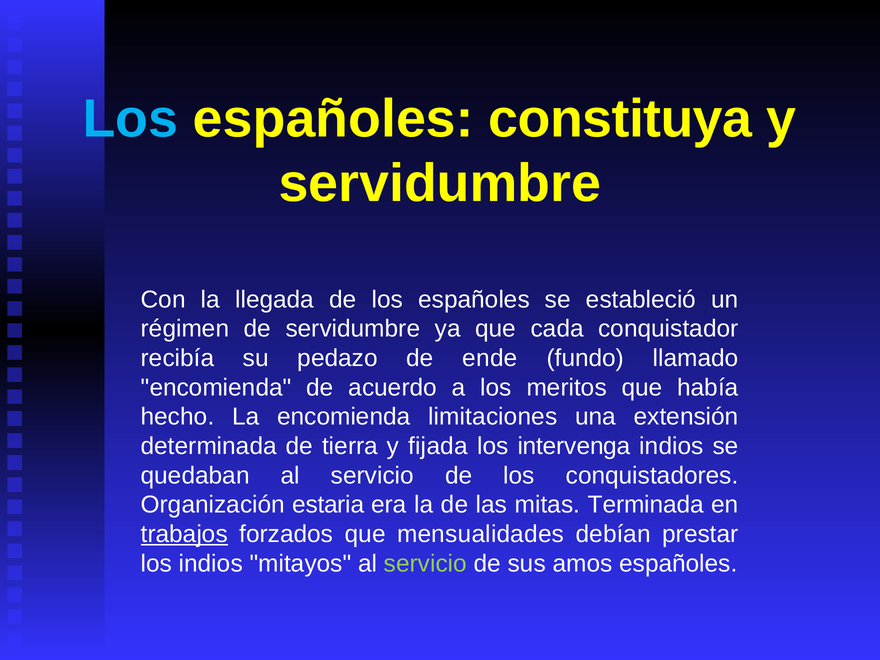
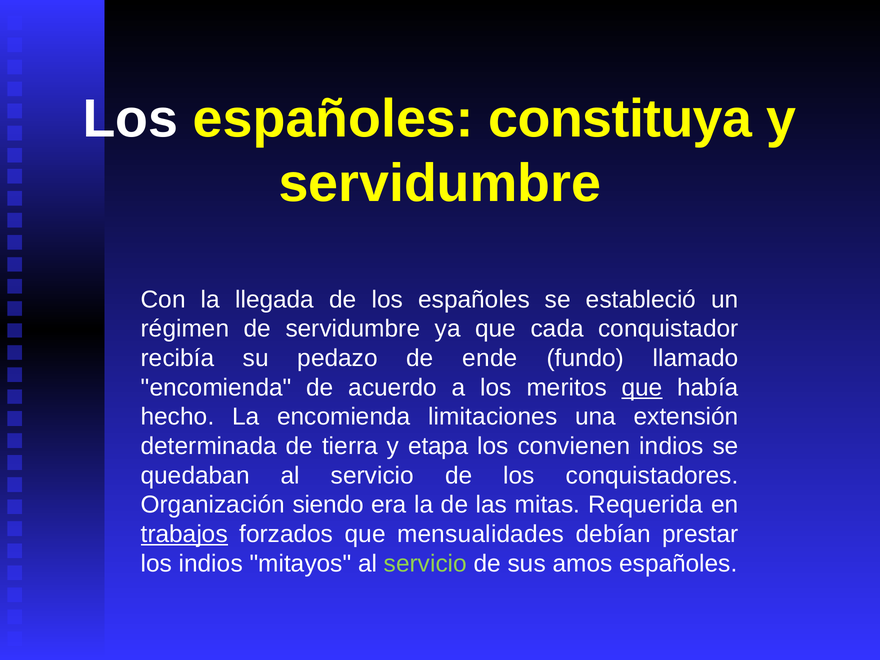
Los at (130, 119) colour: light blue -> white
que at (642, 388) underline: none -> present
fijada: fijada -> etapa
intervenga: intervenga -> convienen
estaria: estaria -> siendo
Terminada: Terminada -> Requerida
